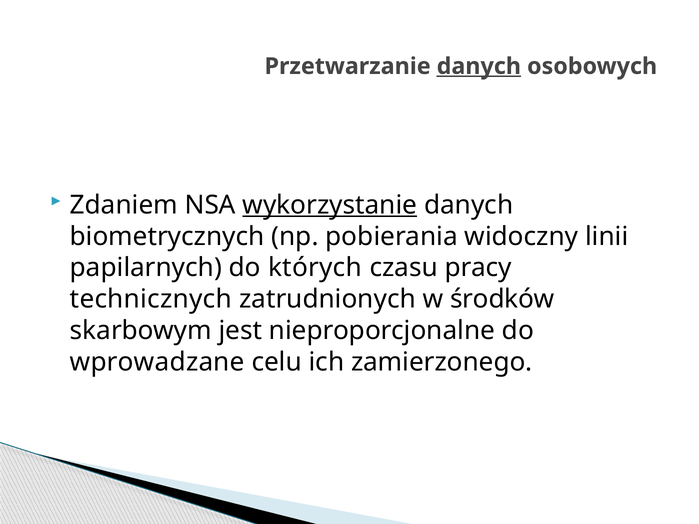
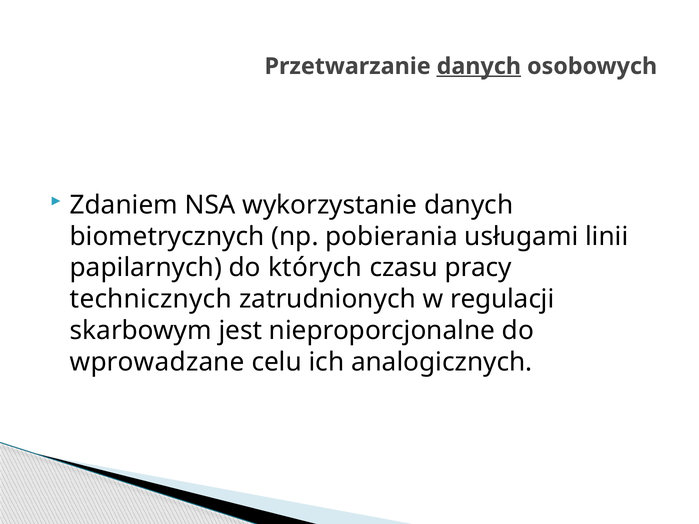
wykorzystanie underline: present -> none
widoczny: widoczny -> usługami
środków: środków -> regulacji
zamierzonego: zamierzonego -> analogicznych
